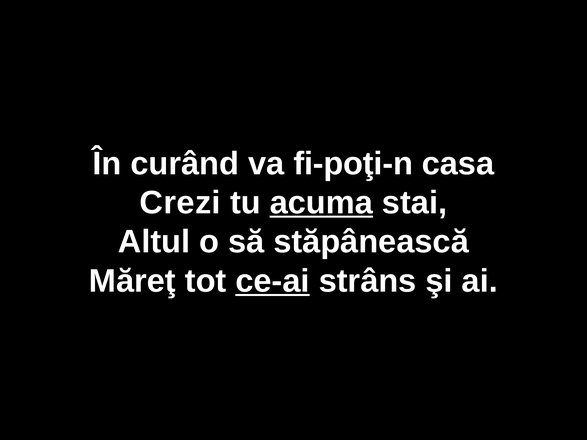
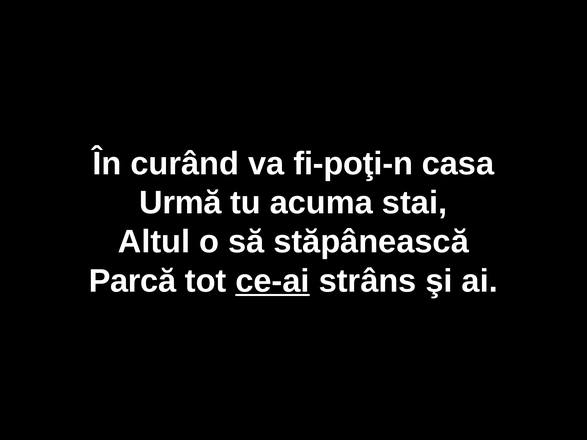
Crezi: Crezi -> Urmă
acuma underline: present -> none
Măreţ: Măreţ -> Parcă
